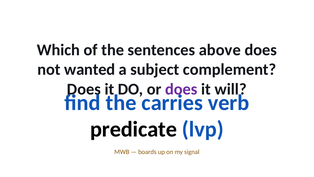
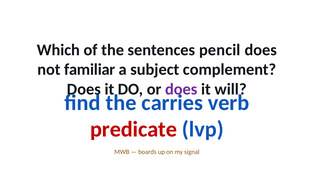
above: above -> pencil
wanted: wanted -> familiar
predicate colour: black -> red
